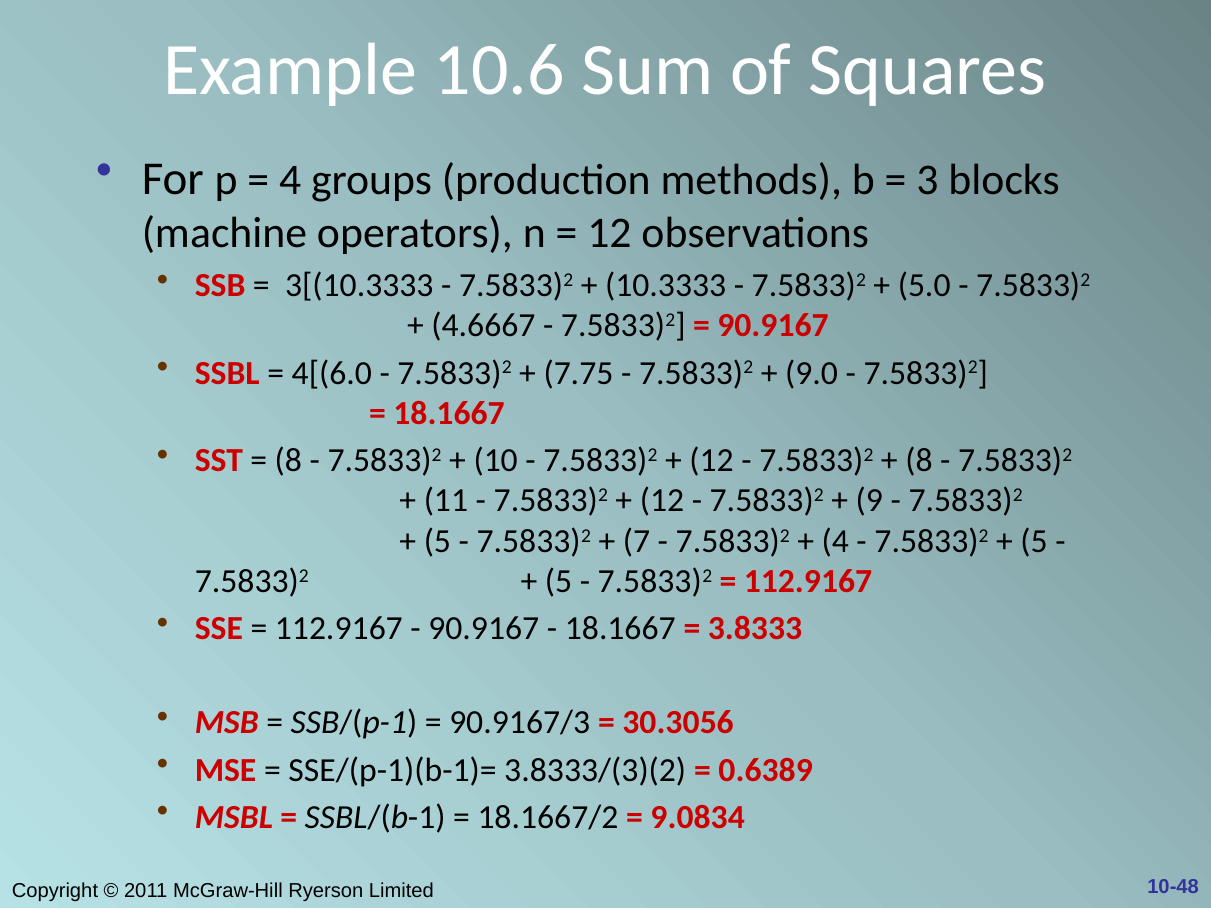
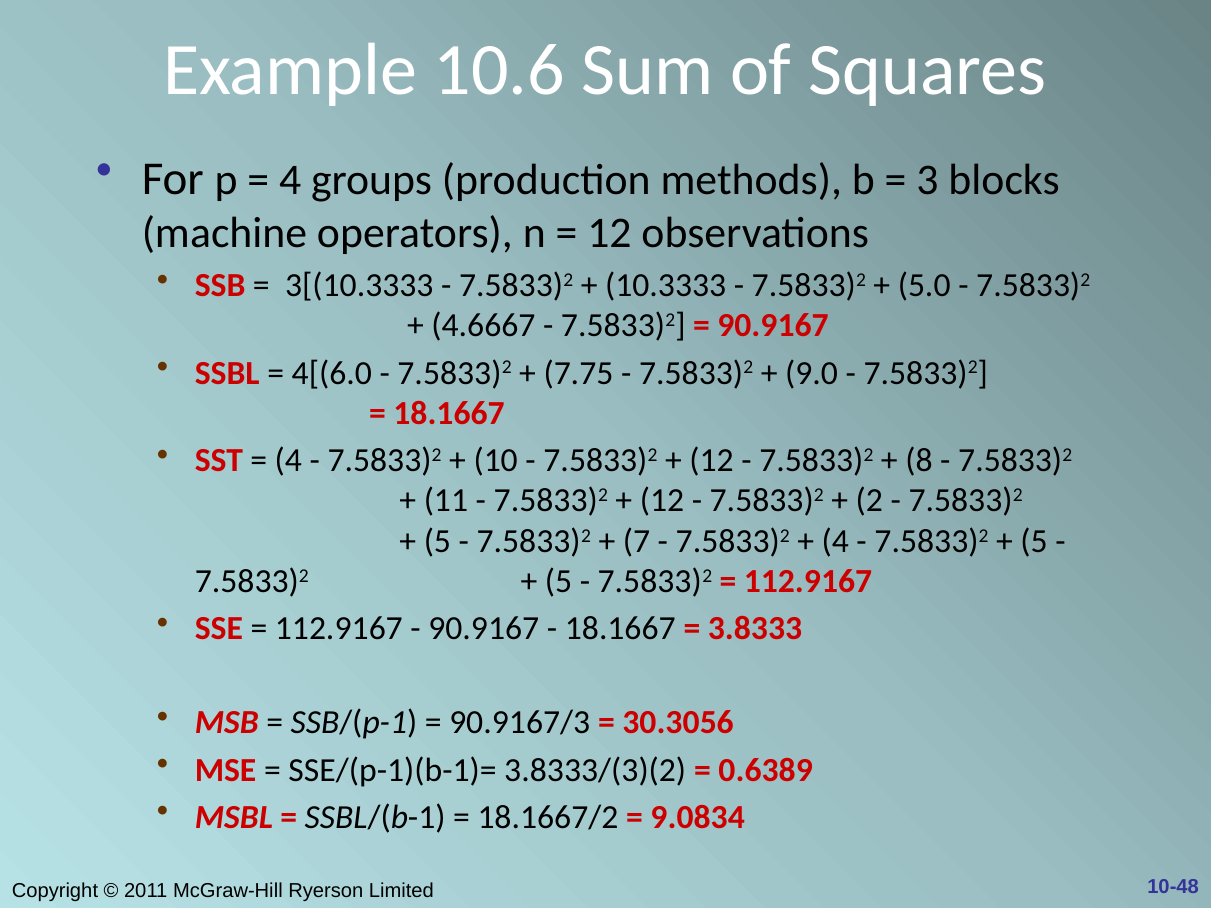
8 at (288, 461): 8 -> 4
9: 9 -> 2
